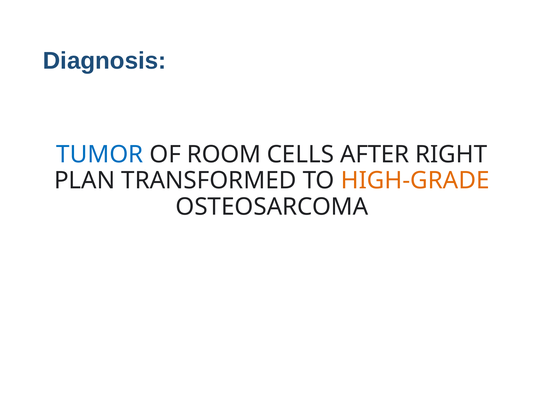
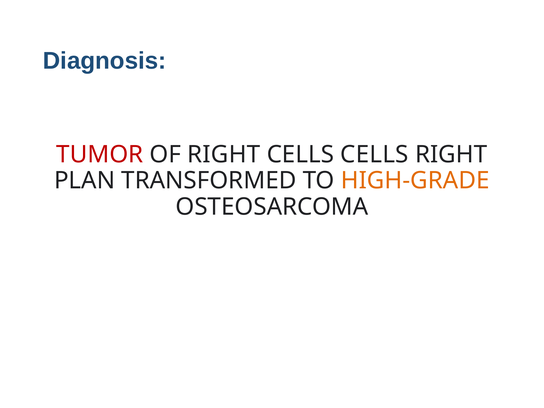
TUMOR colour: blue -> red
OF ROOM: ROOM -> RIGHT
CELLS AFTER: AFTER -> CELLS
